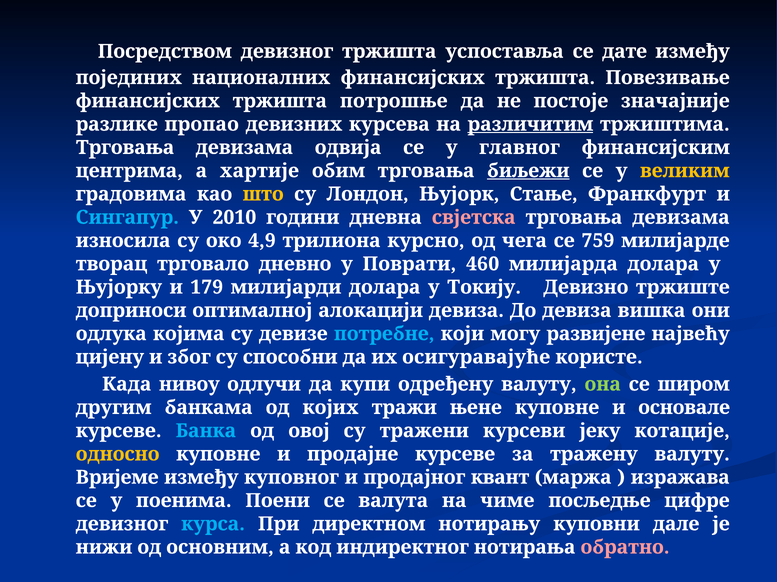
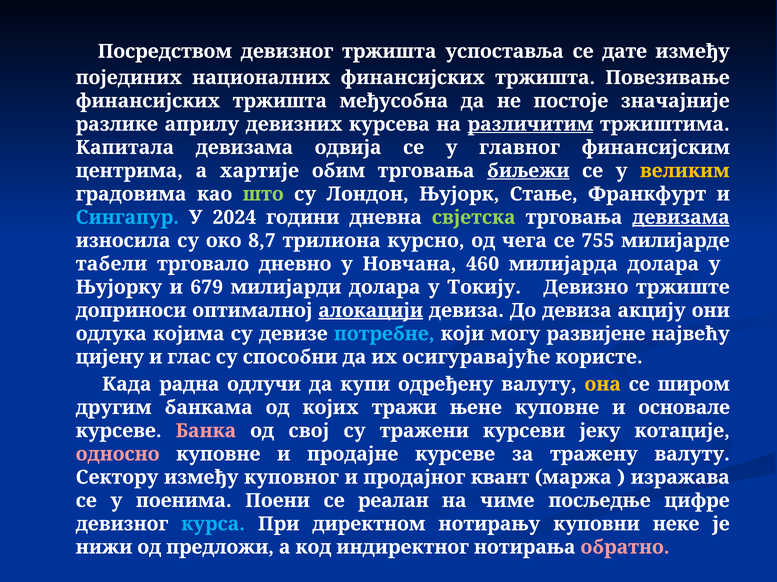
потрошње: потрошње -> међусобна
пропао: пропао -> априлу
Трговања at (125, 148): Трговања -> Капитала
што colour: yellow -> light green
2010: 2010 -> 2024
свјетска colour: pink -> light green
девизама at (681, 218) underline: none -> present
4,9: 4,9 -> 8,7
759: 759 -> 755
творац: творац -> табели
Поврати: Поврати -> Новчана
179: 179 -> 679
алокацији underline: none -> present
вишка: вишка -> акцију
због: због -> глас
нивоу: нивоу -> радна
она colour: light green -> yellow
Банка colour: light blue -> pink
овој: овој -> свој
односно colour: yellow -> pink
Вријеме: Вријеме -> Сектору
валута: валута -> реалан
дале: дале -> неке
основним: основним -> предложи
